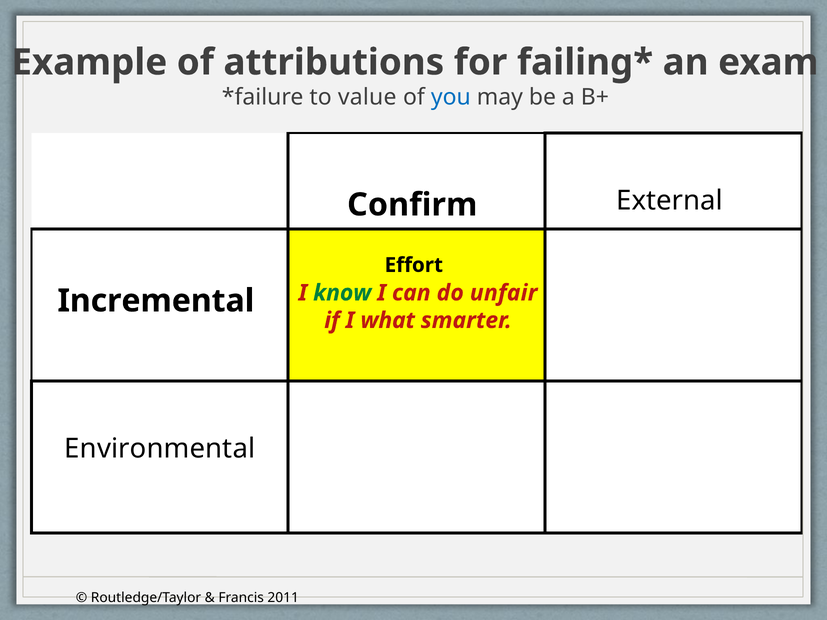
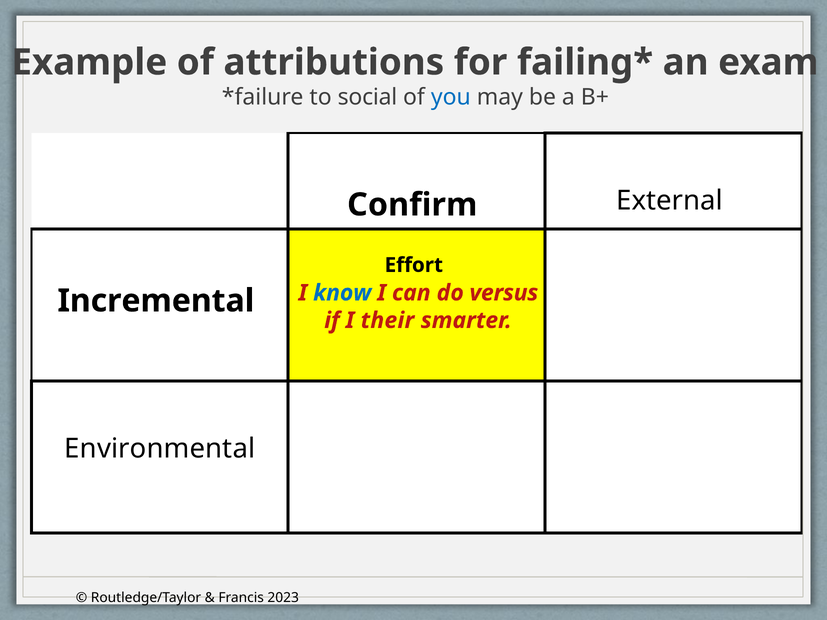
value: value -> social
know colour: green -> blue
unfair: unfair -> versus
what: what -> their
2011: 2011 -> 2023
